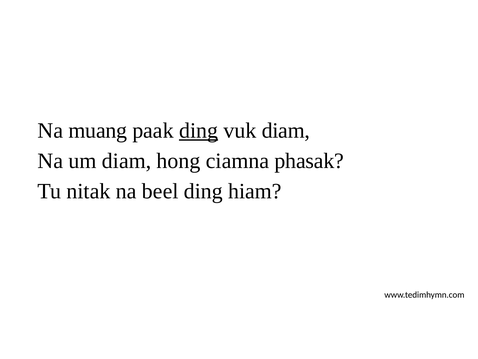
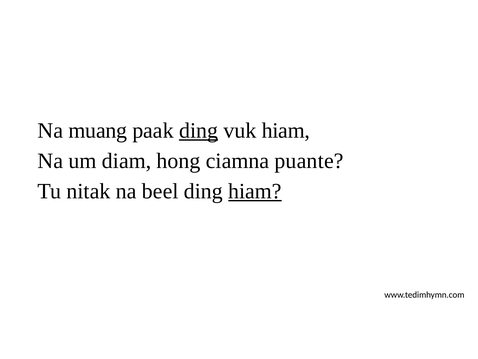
vuk diam: diam -> hiam
phasak: phasak -> puante
hiam at (255, 191) underline: none -> present
